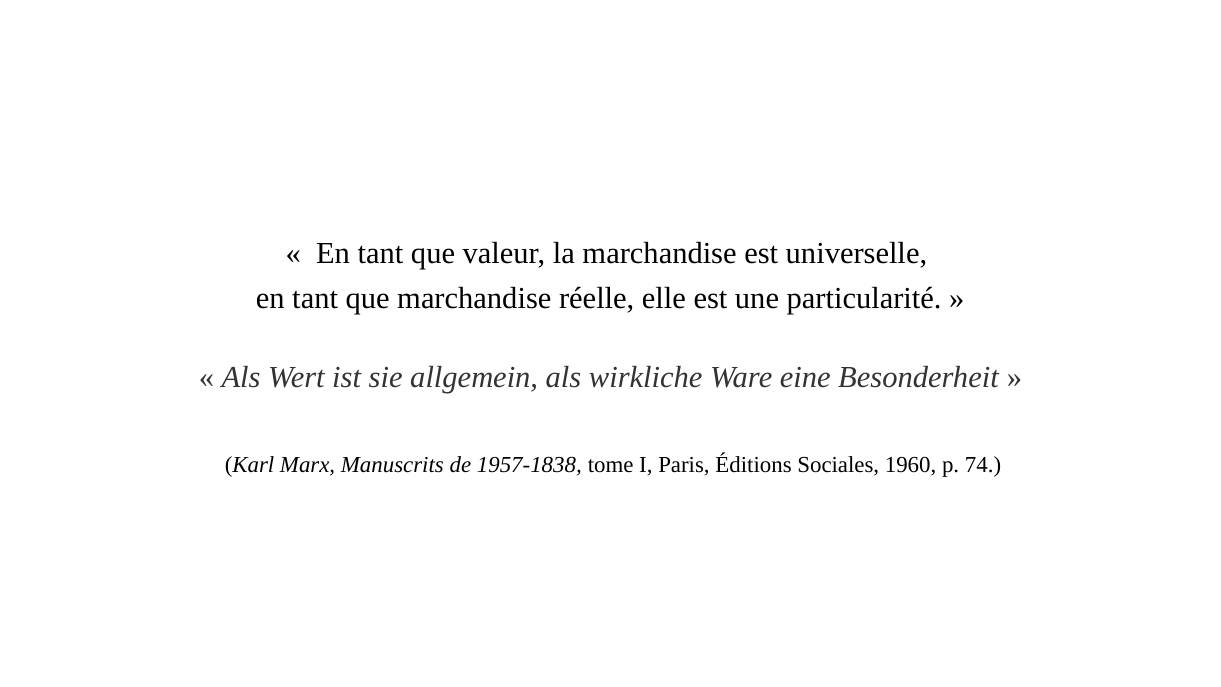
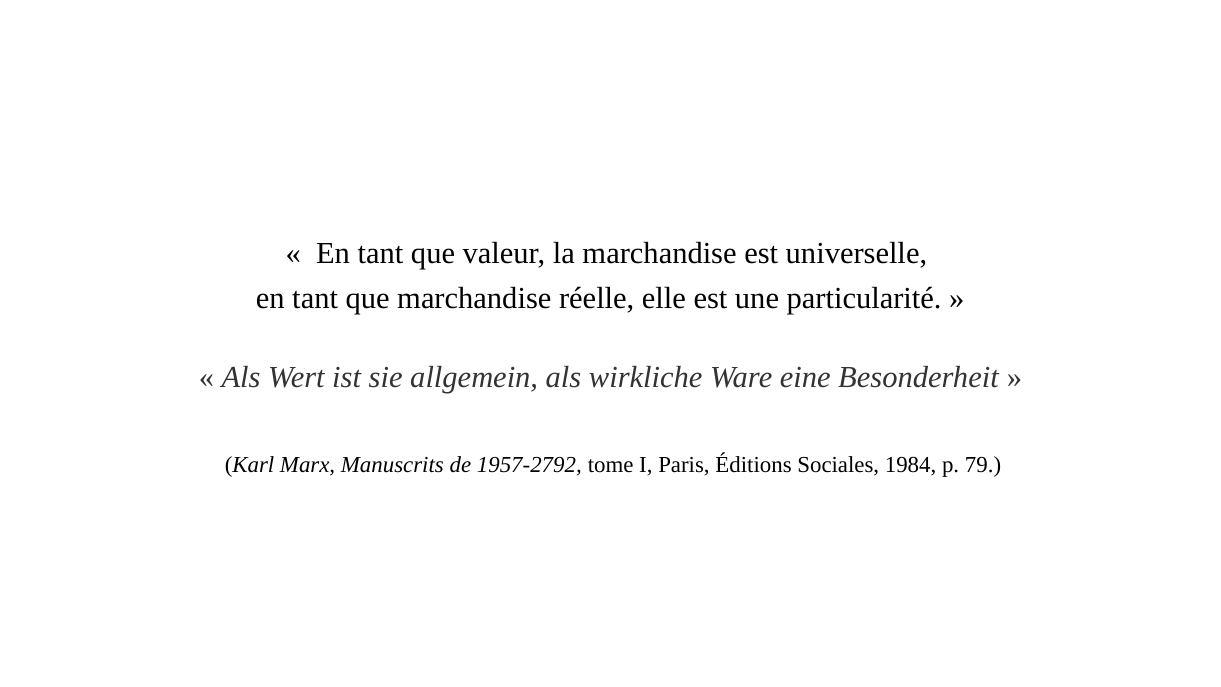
1957-1838: 1957-1838 -> 1957-2792
1960: 1960 -> 1984
74: 74 -> 79
